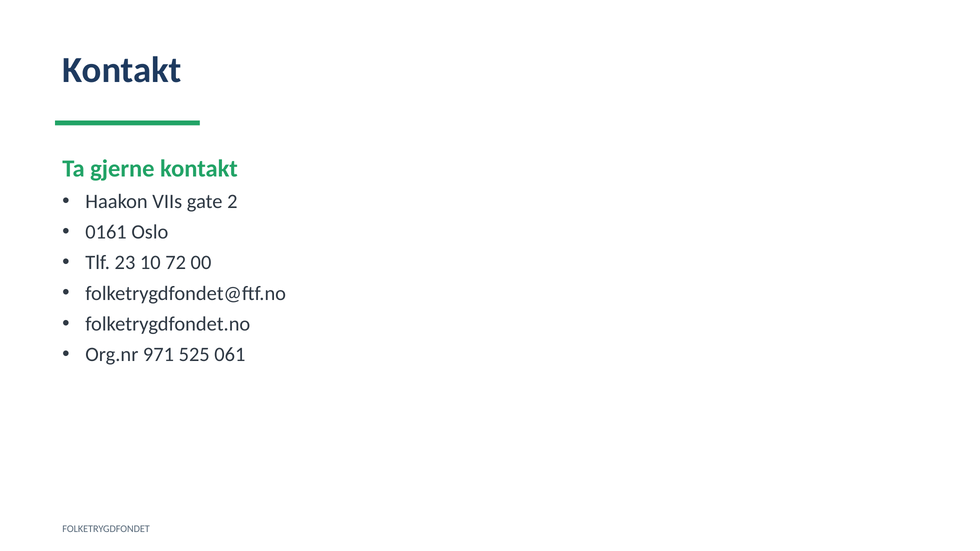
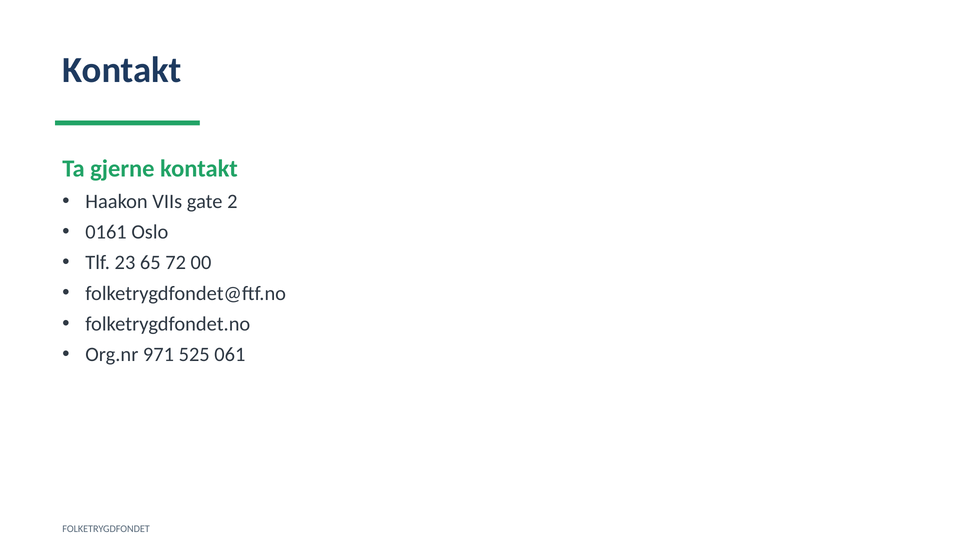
10: 10 -> 65
